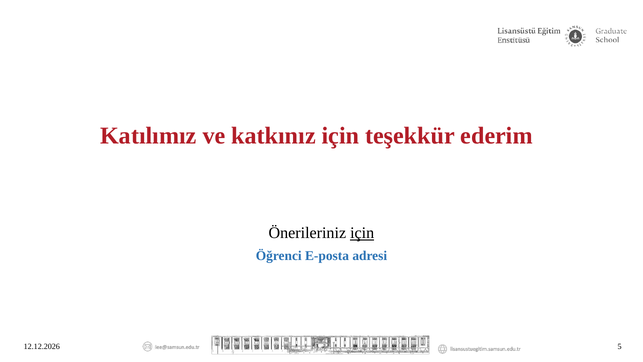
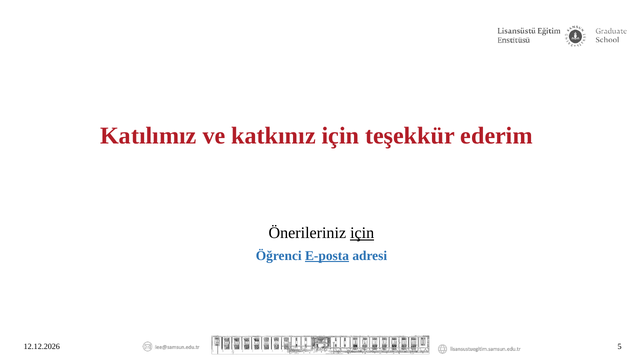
E-posta underline: none -> present
